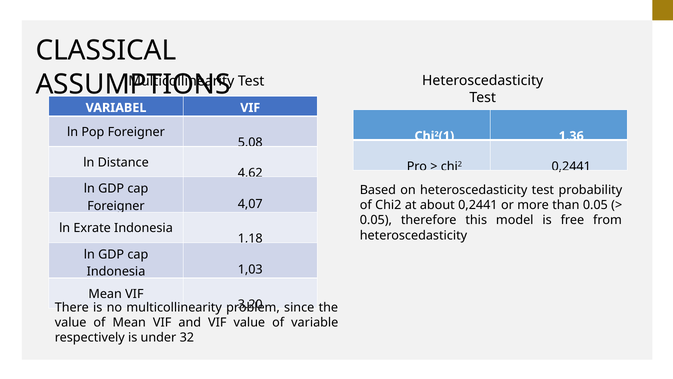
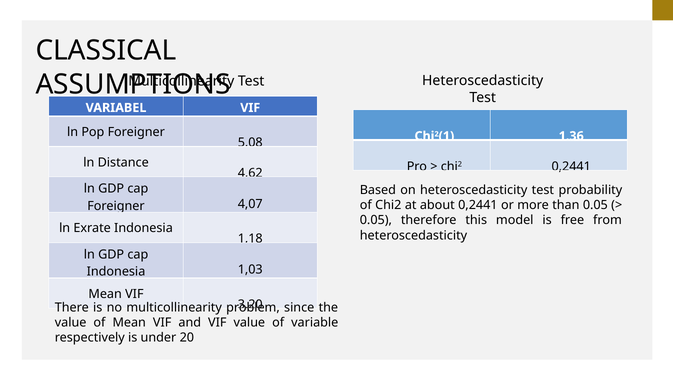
32: 32 -> 20
